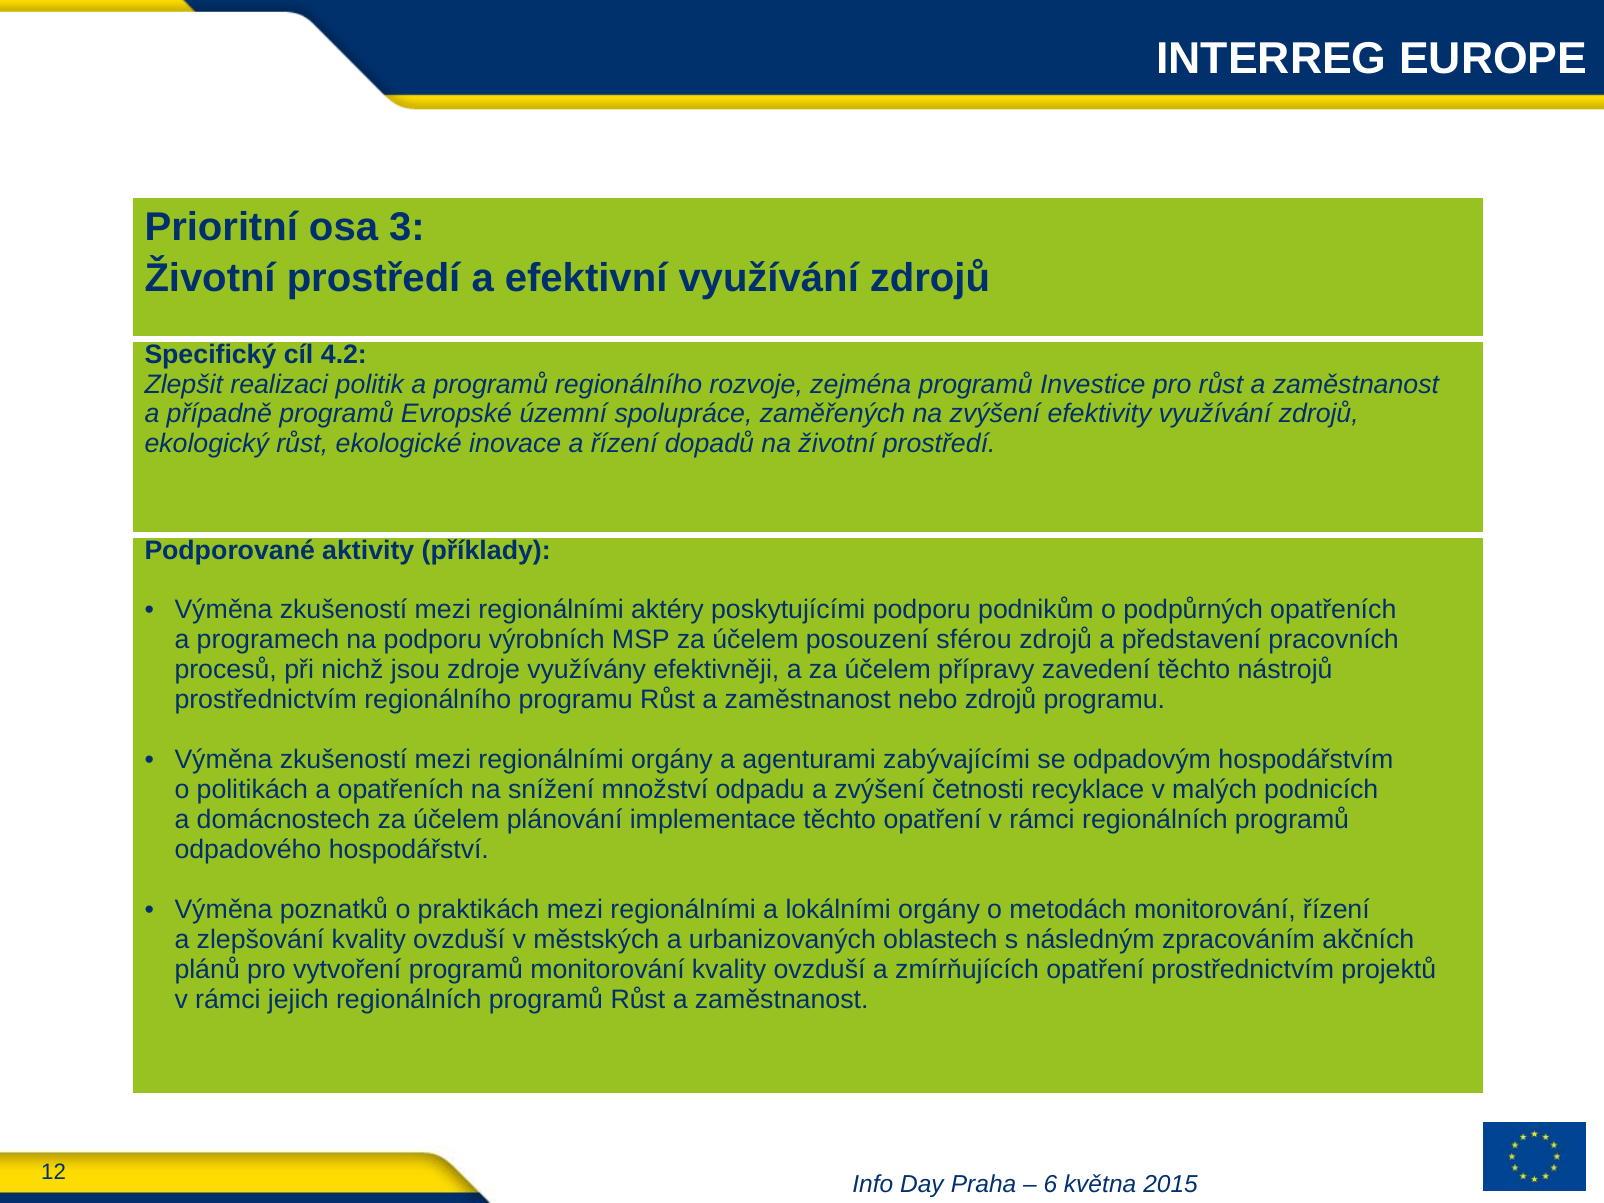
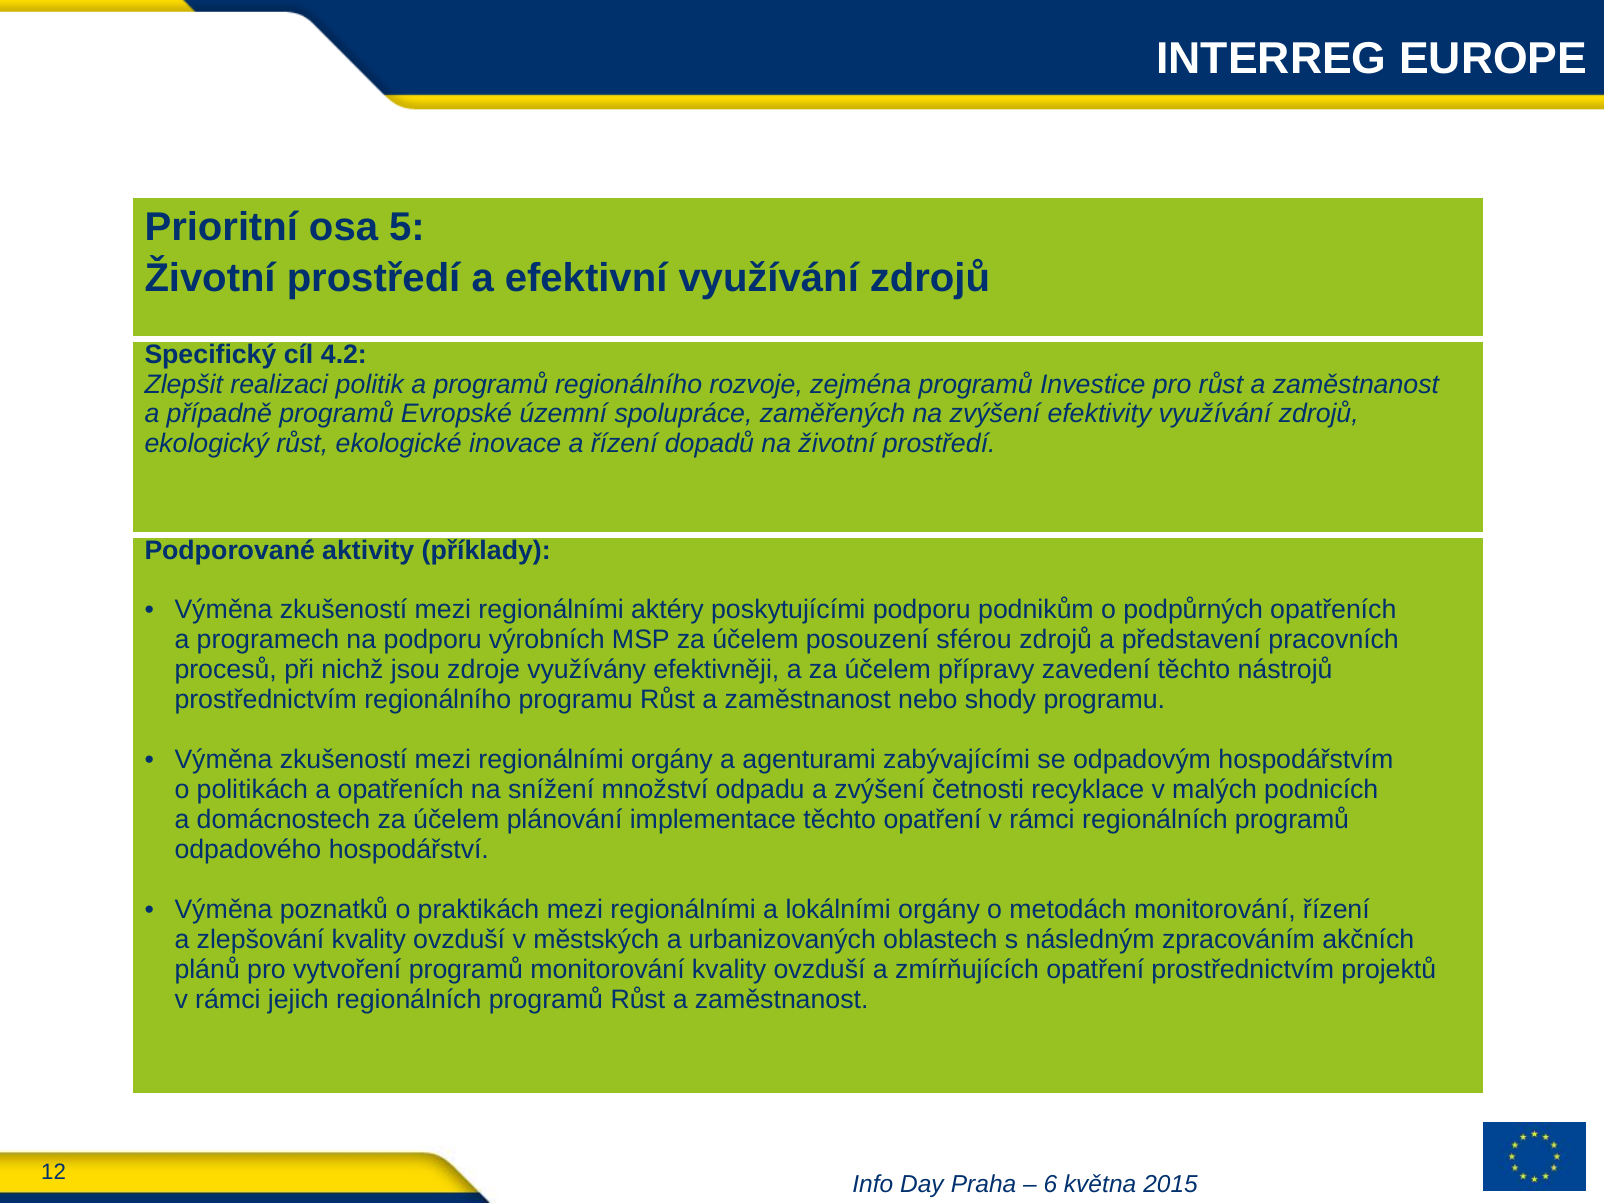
3: 3 -> 5
nebo zdrojů: zdrojů -> shody
